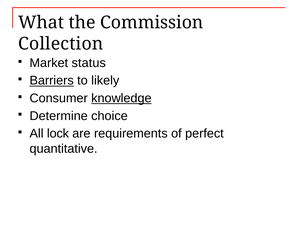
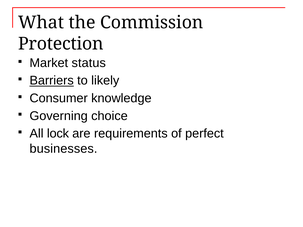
Collection: Collection -> Protection
knowledge underline: present -> none
Determine: Determine -> Governing
quantitative: quantitative -> businesses
